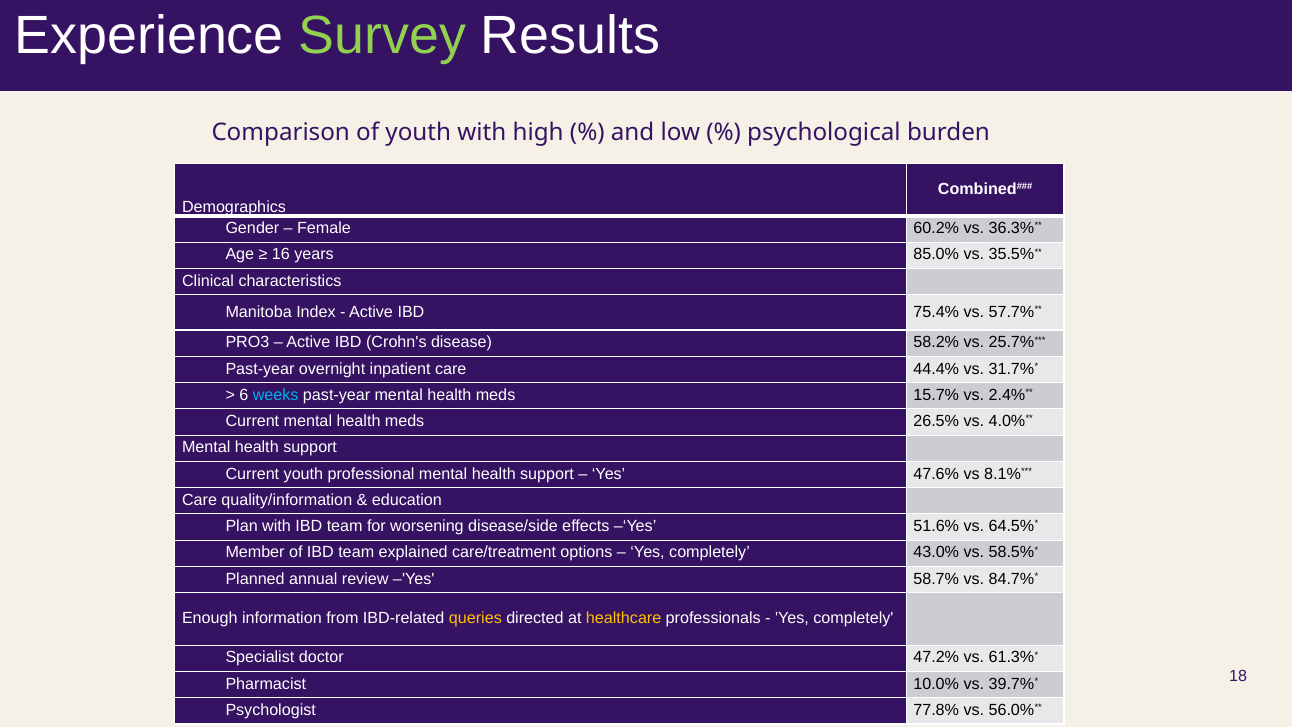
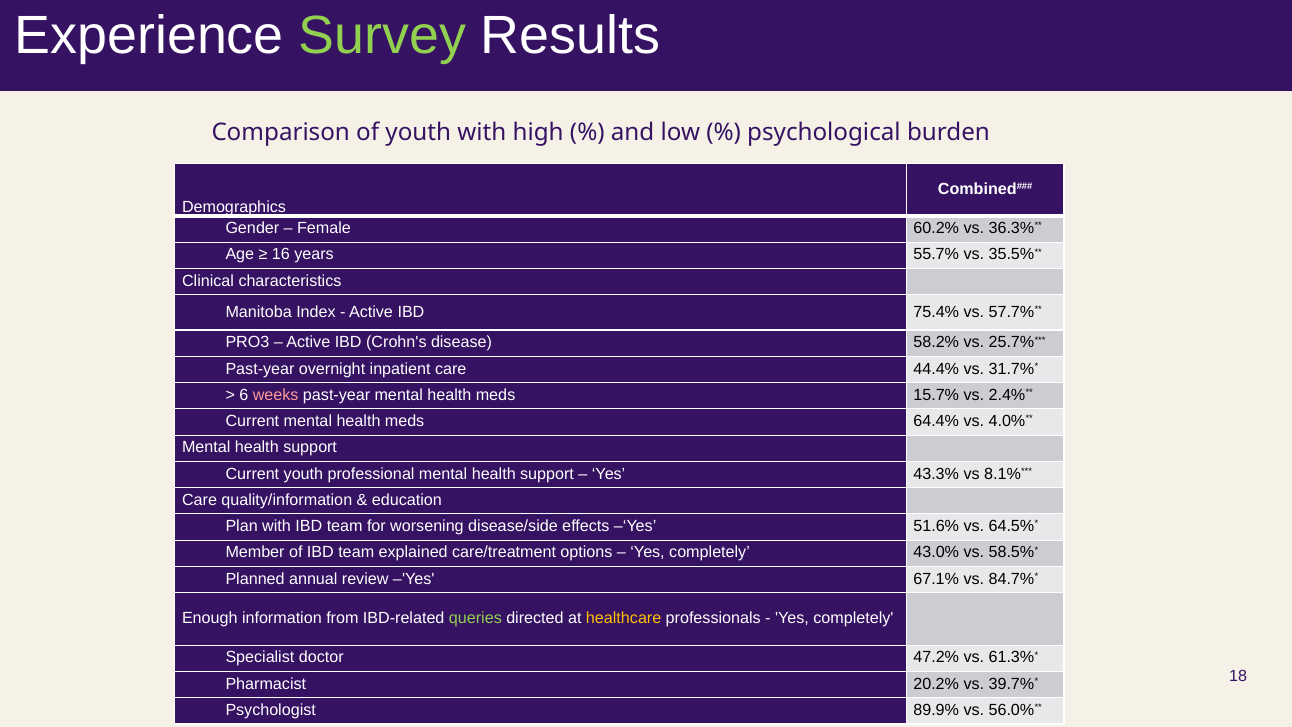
85.0%: 85.0% -> 55.7%
weeks colour: light blue -> pink
26.5%: 26.5% -> 64.4%
47.6%: 47.6% -> 43.3%
58.7%: 58.7% -> 67.1%
queries colour: yellow -> light green
10.0%: 10.0% -> 20.2%
77.8%: 77.8% -> 89.9%
